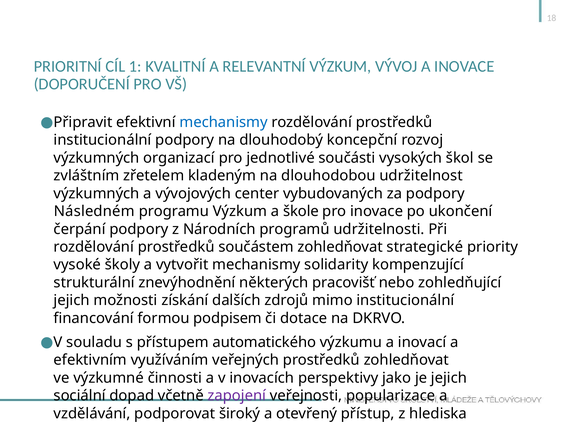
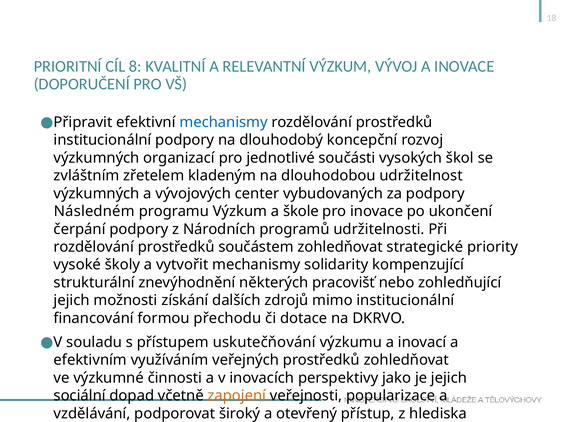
1: 1 -> 8
podpisem: podpisem -> přechodu
automatického: automatického -> uskutečňování
zapojení colour: purple -> orange
